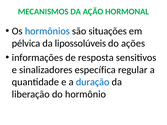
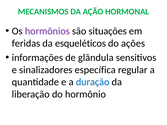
hormônios colour: blue -> purple
pélvica: pélvica -> feridas
lipossolúveis: lipossolúveis -> esqueléticos
resposta: resposta -> glândula
